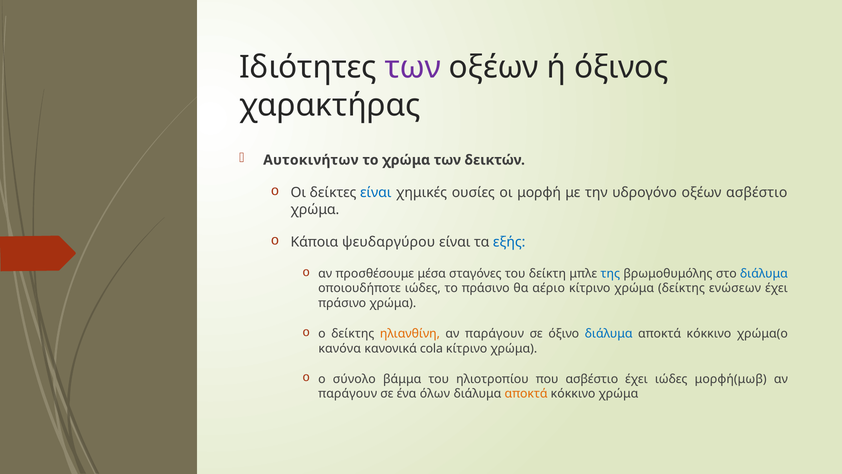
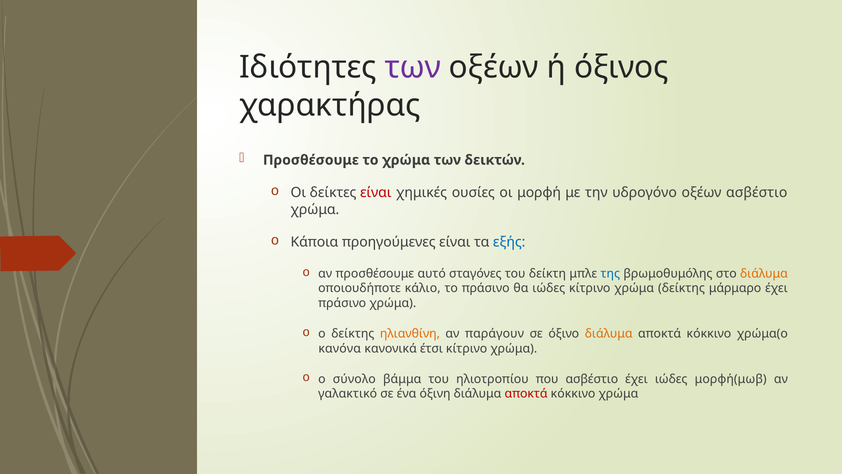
Αυτοκινήτων at (311, 160): Αυτοκινήτων -> Προσθέσουμε
είναι at (376, 193) colour: blue -> red
ψευδαργύρου: ψευδαργύρου -> προηγούμενες
μέσα: μέσα -> αυτό
διάλυμα at (764, 273) colour: blue -> orange
οποιουδήποτε ιώδες: ιώδες -> κάλιο
θα αέριο: αέριο -> ιώδες
ενώσεων: ενώσεων -> μάρμαρο
διάλυμα at (609, 333) colour: blue -> orange
cola: cola -> έτσι
παράγουν at (348, 393): παράγουν -> γαλακτικό
όλων: όλων -> όξινη
αποκτά at (526, 393) colour: orange -> red
